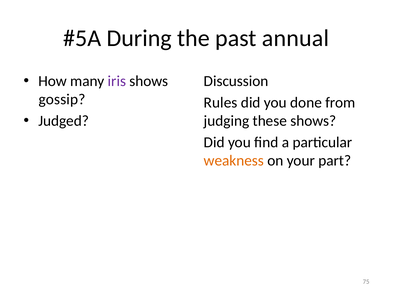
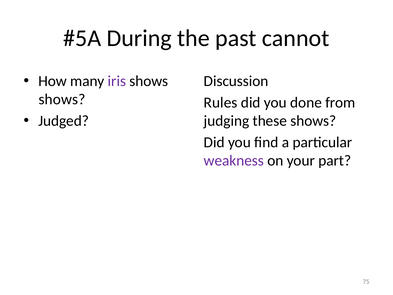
annual: annual -> cannot
gossip at (62, 99): gossip -> shows
weakness colour: orange -> purple
